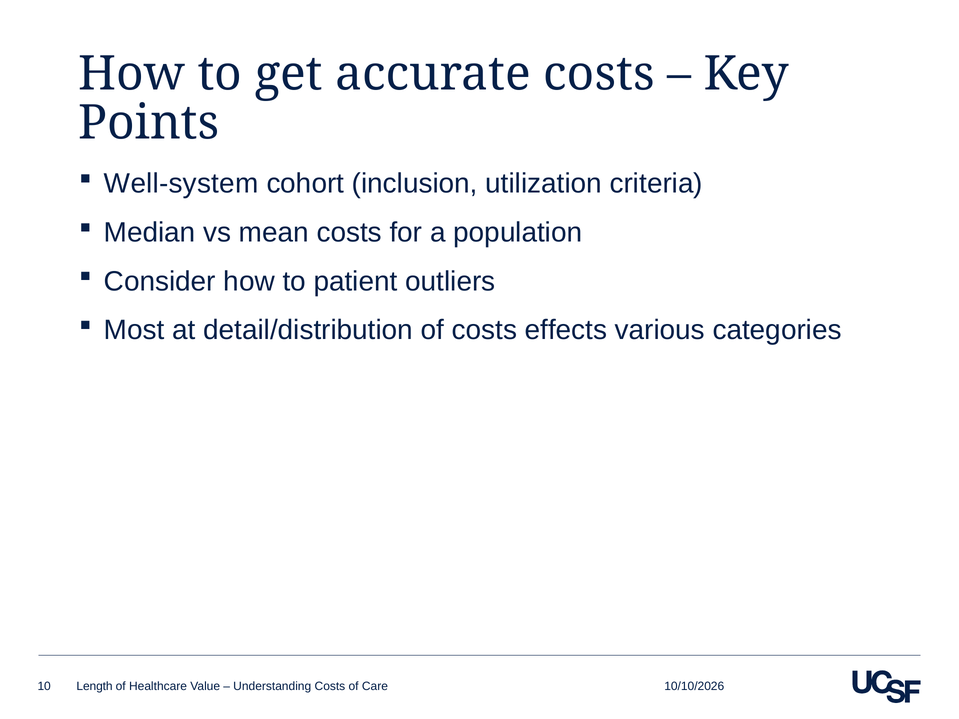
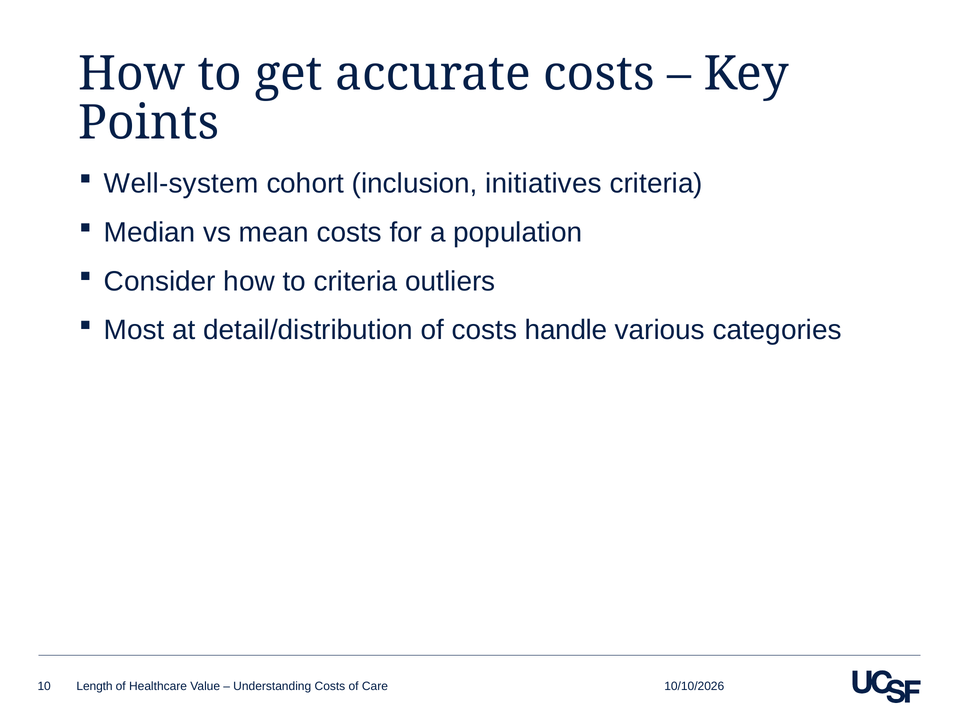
utilization: utilization -> initiatives
to patient: patient -> criteria
effects: effects -> handle
